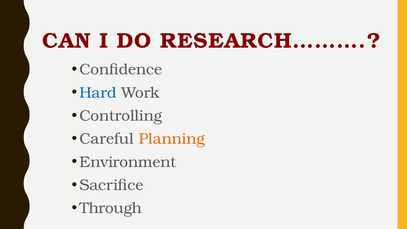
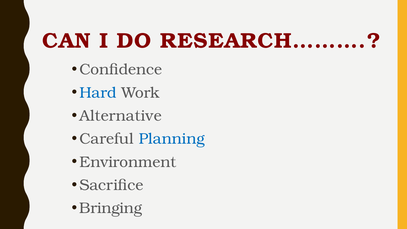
Controlling: Controlling -> Alternative
Planning colour: orange -> blue
Through: Through -> Bringing
